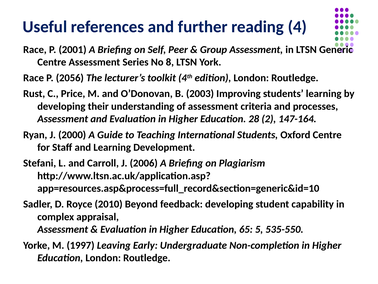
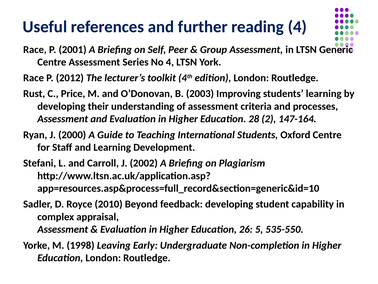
No 8: 8 -> 4
2056: 2056 -> 2012
2006: 2006 -> 2002
65: 65 -> 26
1997: 1997 -> 1998
